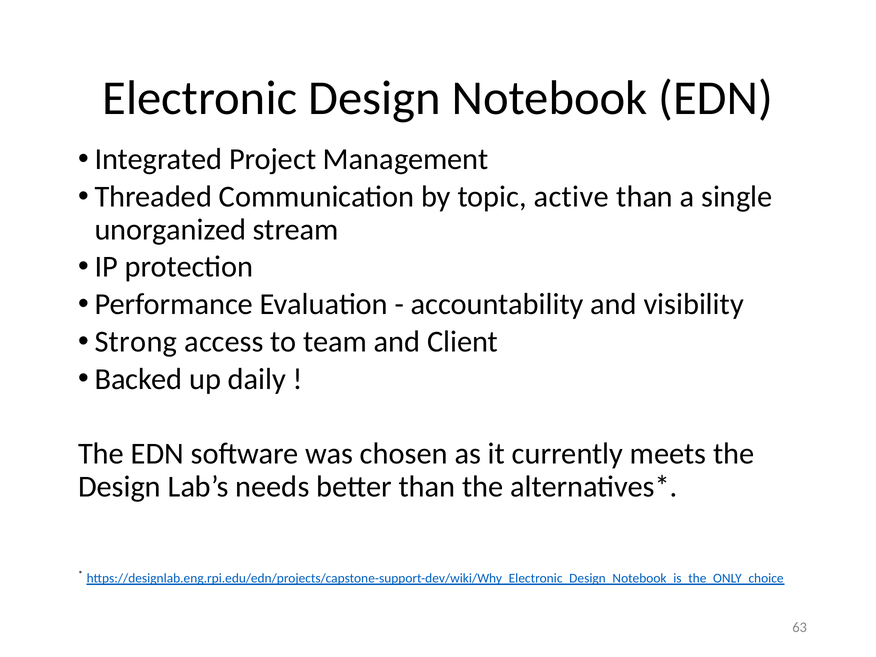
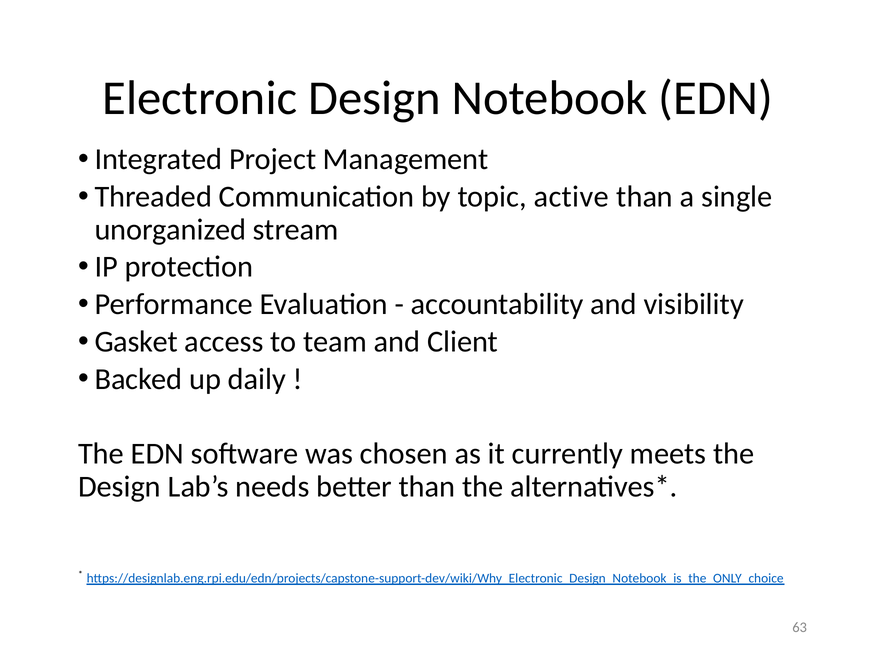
Strong: Strong -> Gasket
